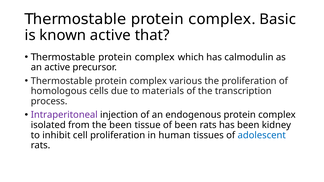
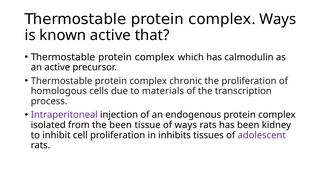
Basic at (278, 19): Basic -> Ways
various: various -> chronic
of been: been -> ways
human: human -> inhibits
adolescent colour: blue -> purple
